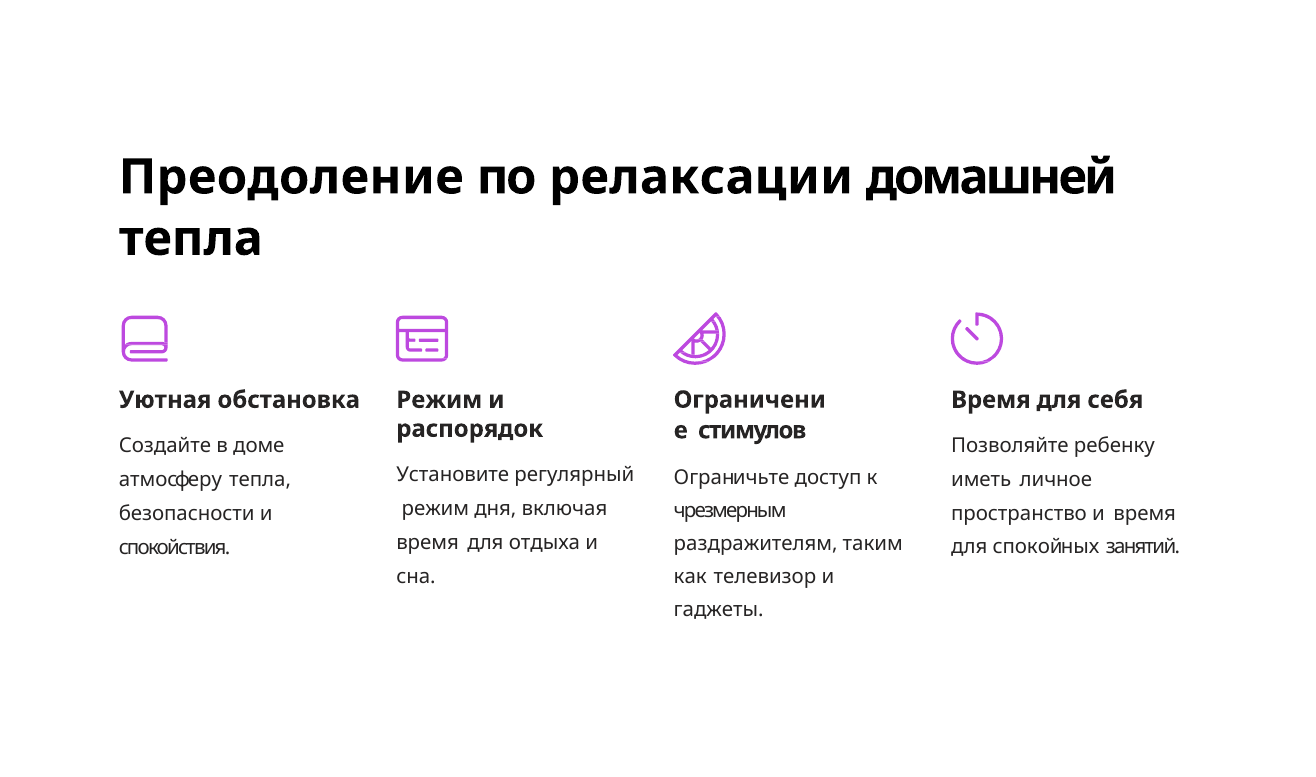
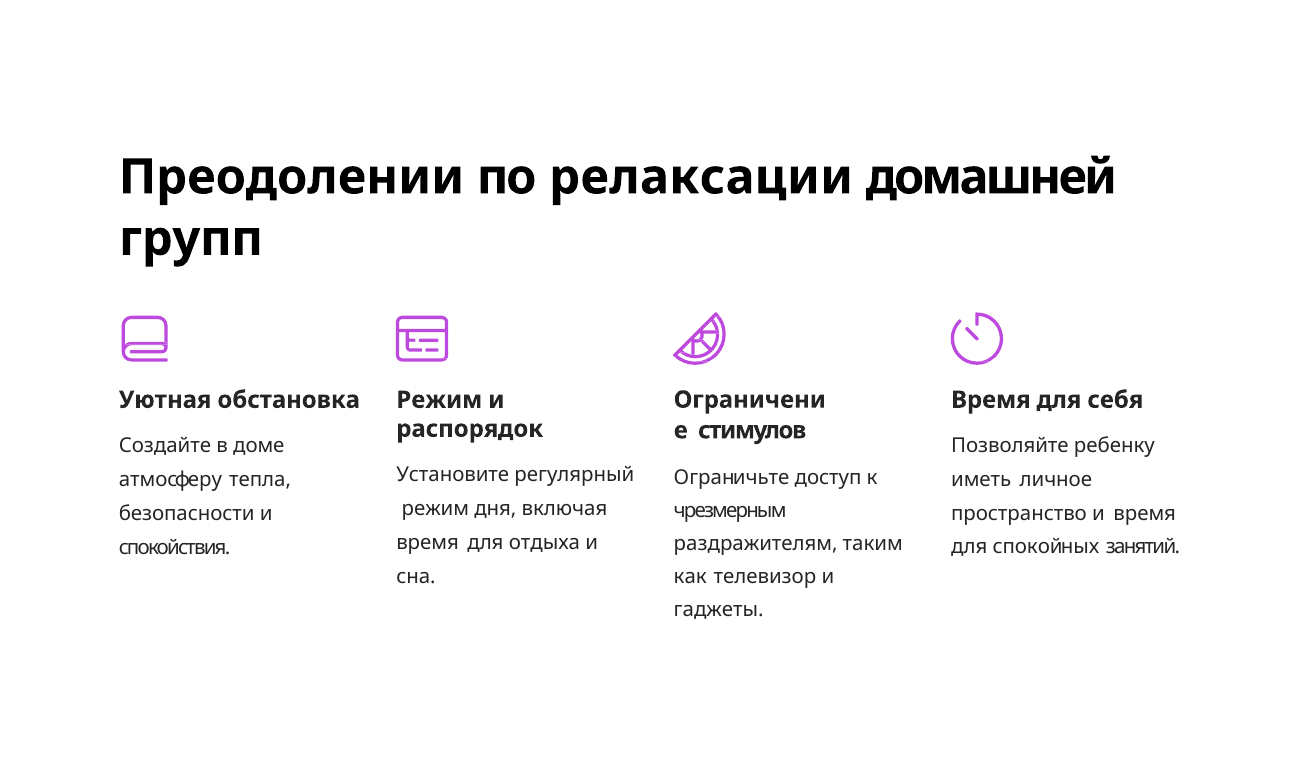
Преодоление: Преодоление -> Преодолении
тепла at (191, 239): тепла -> групп
